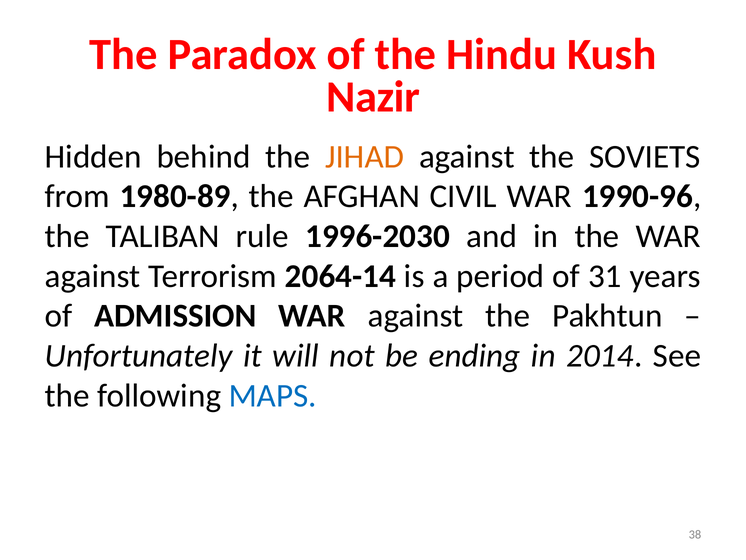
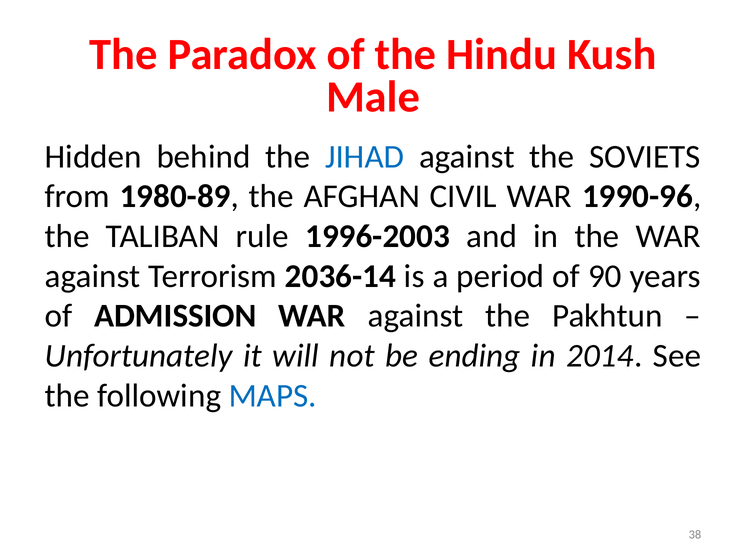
Nazir: Nazir -> Male
JIHAD colour: orange -> blue
1996-2030: 1996-2030 -> 1996-2003
2064-14: 2064-14 -> 2036-14
31: 31 -> 90
